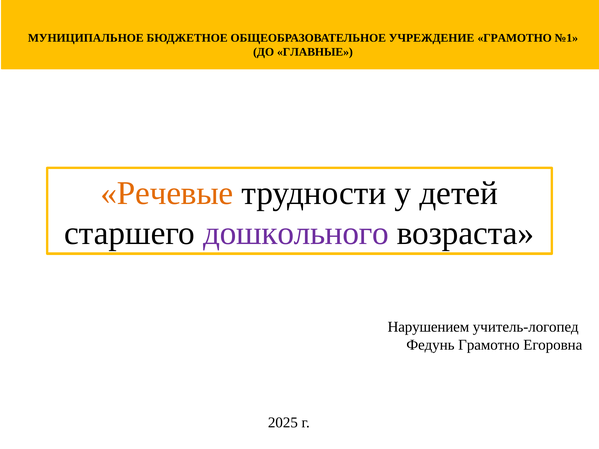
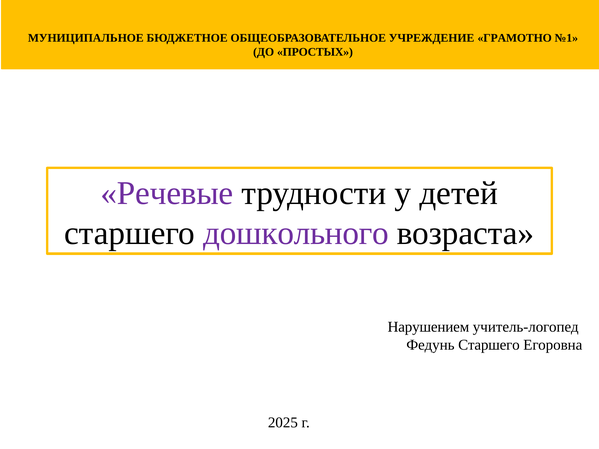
ГЛАВНЫЕ: ГЛАВНЫЕ -> ПРОСТЫХ
Речевые colour: orange -> purple
Федунь Грамотно: Грамотно -> Старшего
